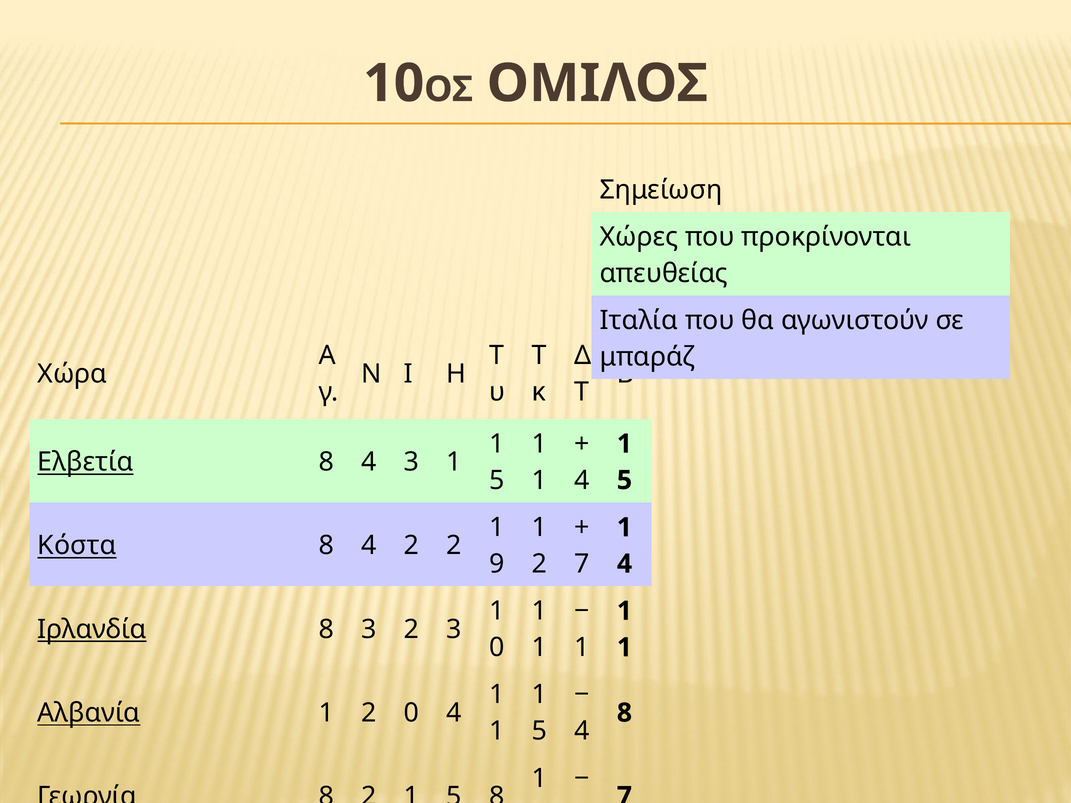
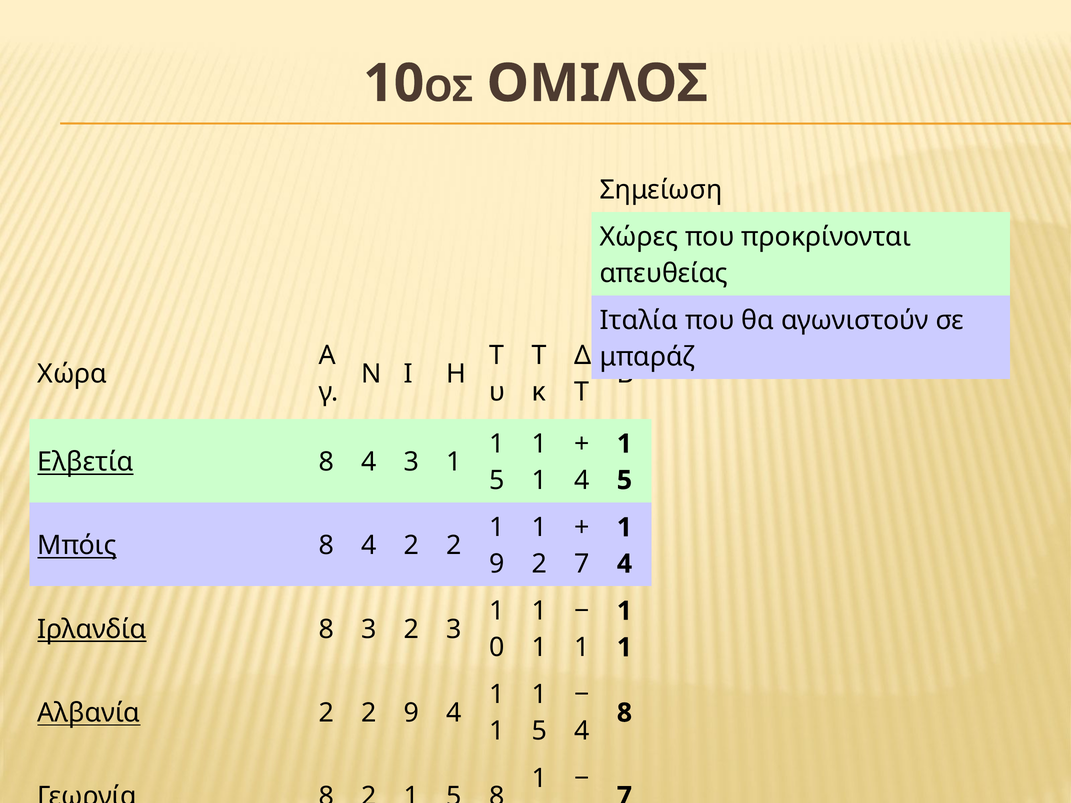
Κόστα: Κόστα -> Μπόις
Αλβανία 1: 1 -> 2
2 0: 0 -> 9
